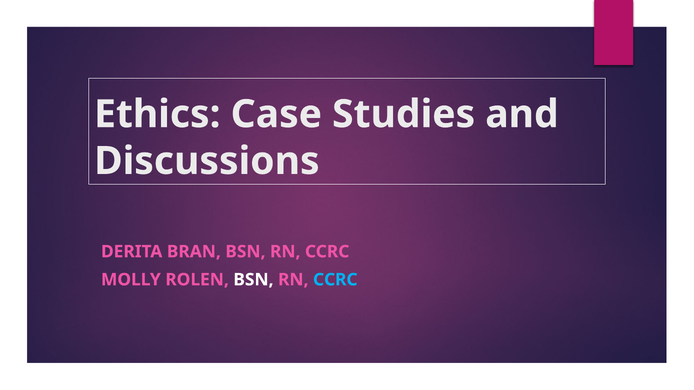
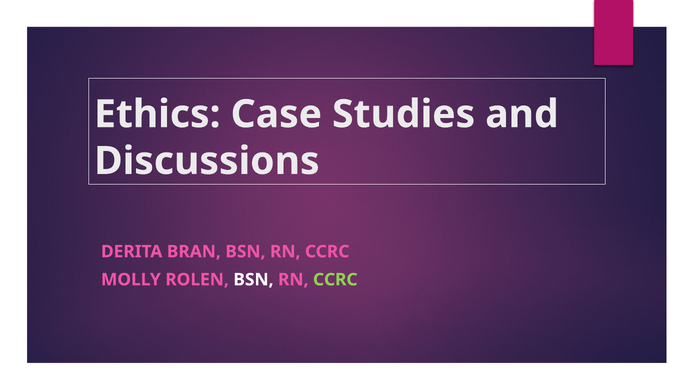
CCRC at (335, 280) colour: light blue -> light green
